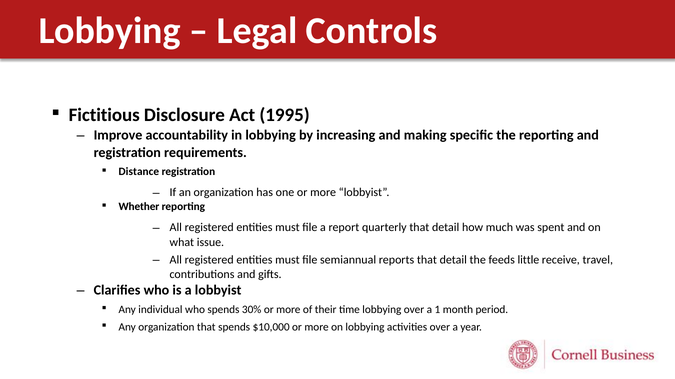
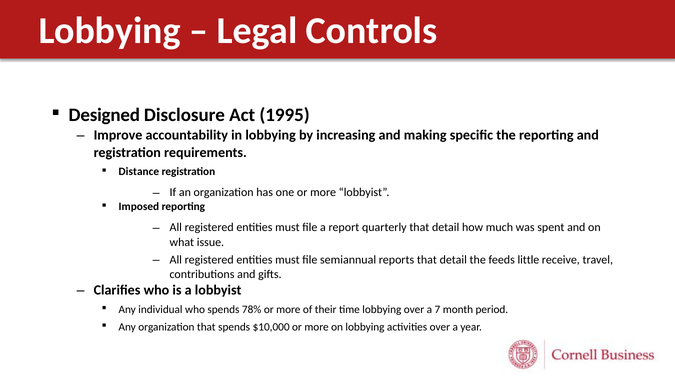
Fictitious: Fictitious -> Designed
Whether: Whether -> Imposed
30%: 30% -> 78%
1: 1 -> 7
